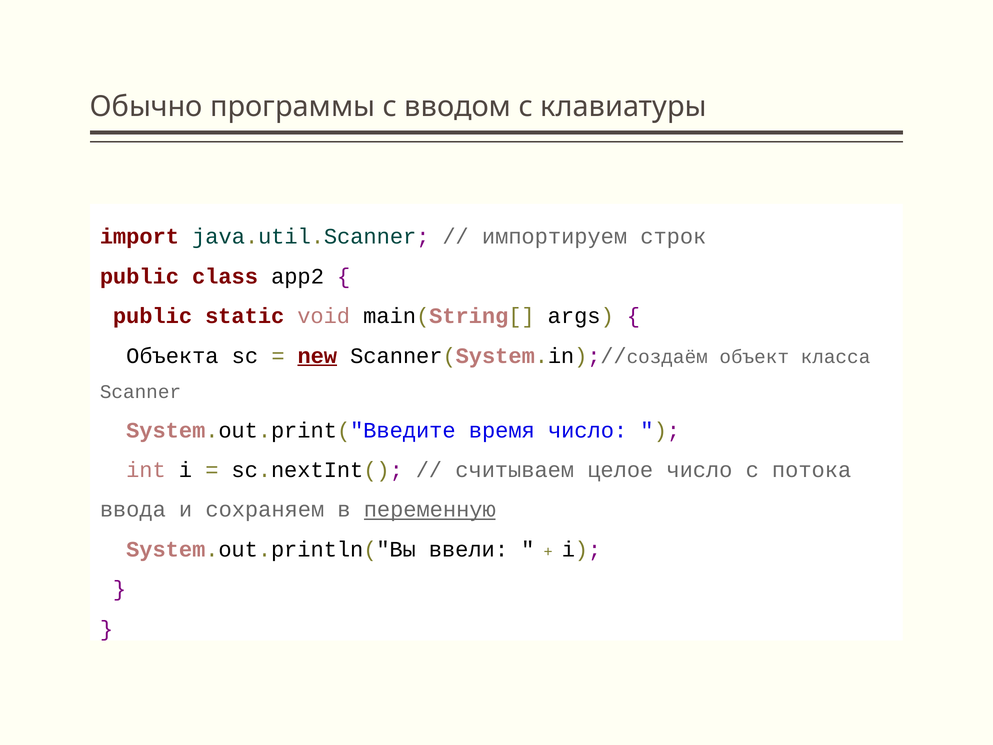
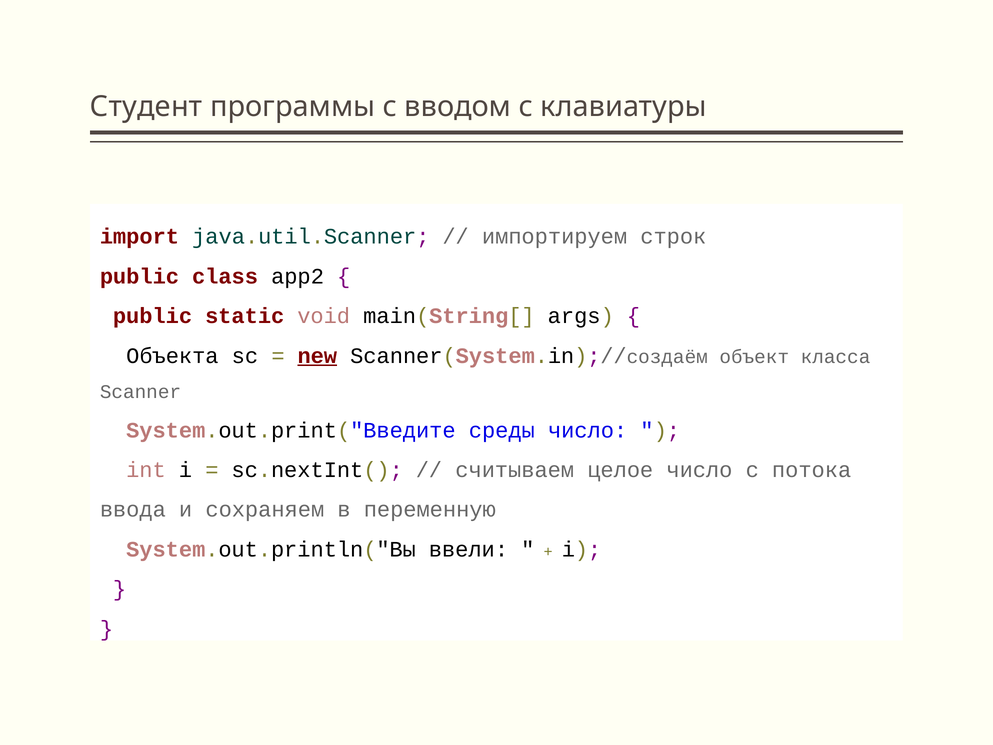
Обычно: Обычно -> Студент
время: время -> среды
переменную underline: present -> none
